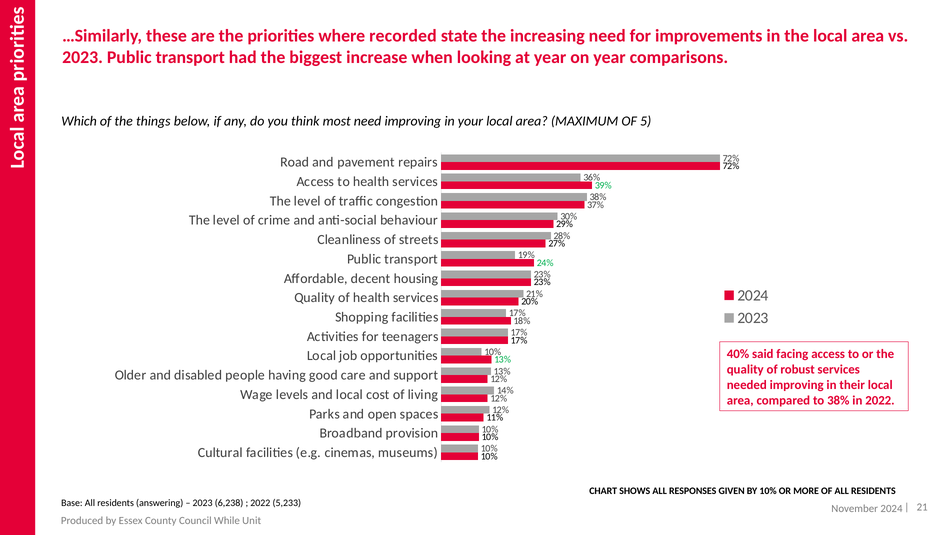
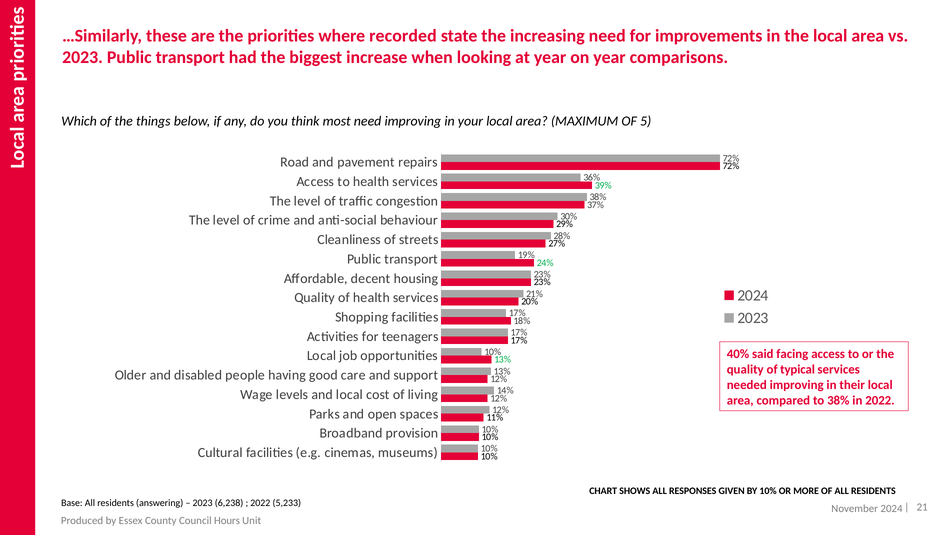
robust: robust -> typical
While: While -> Hours
